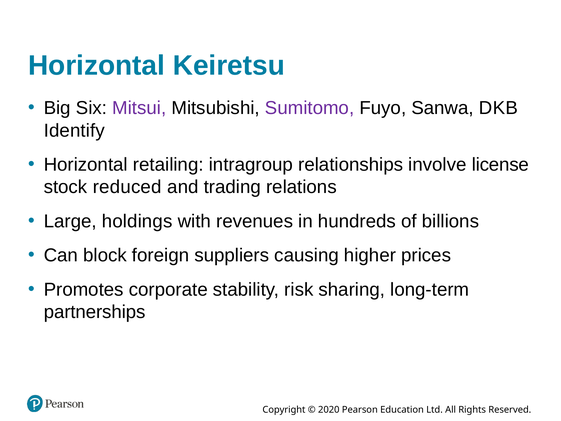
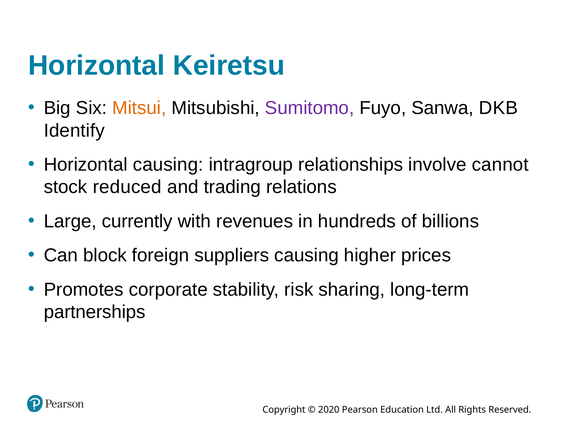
Mitsui colour: purple -> orange
Horizontal retailing: retailing -> causing
license: license -> cannot
holdings: holdings -> currently
